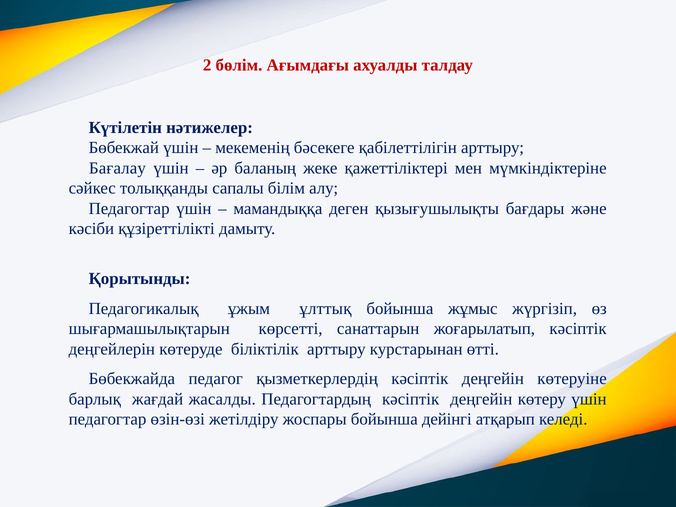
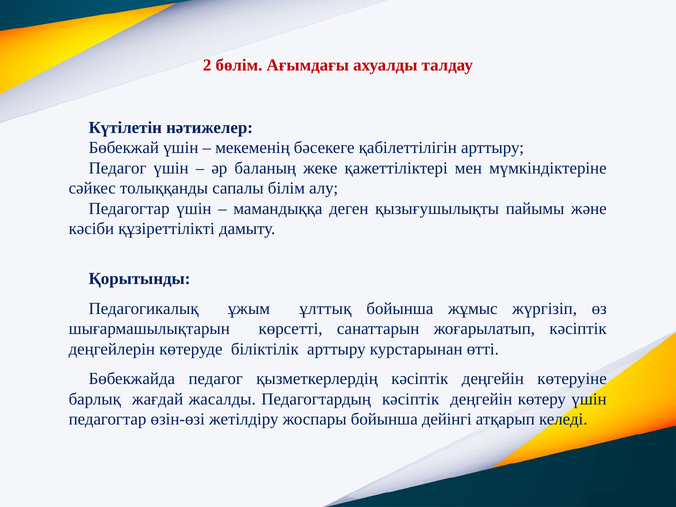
Бағалау at (117, 168): Бағалау -> Педагог
бағдары: бағдары -> пайымы
